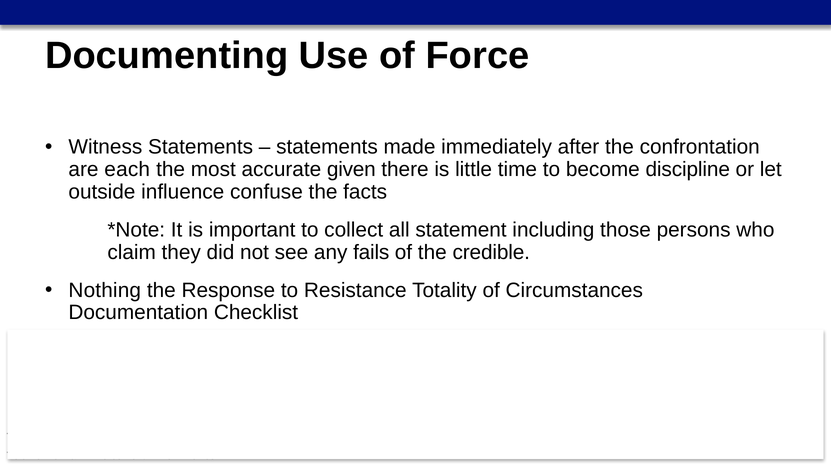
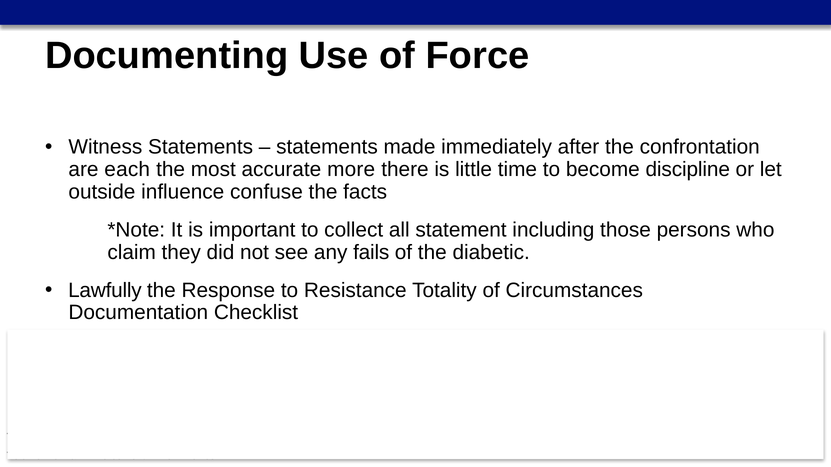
given: given -> more
credible: credible -> diabetic
Nothing: Nothing -> Lawfully
